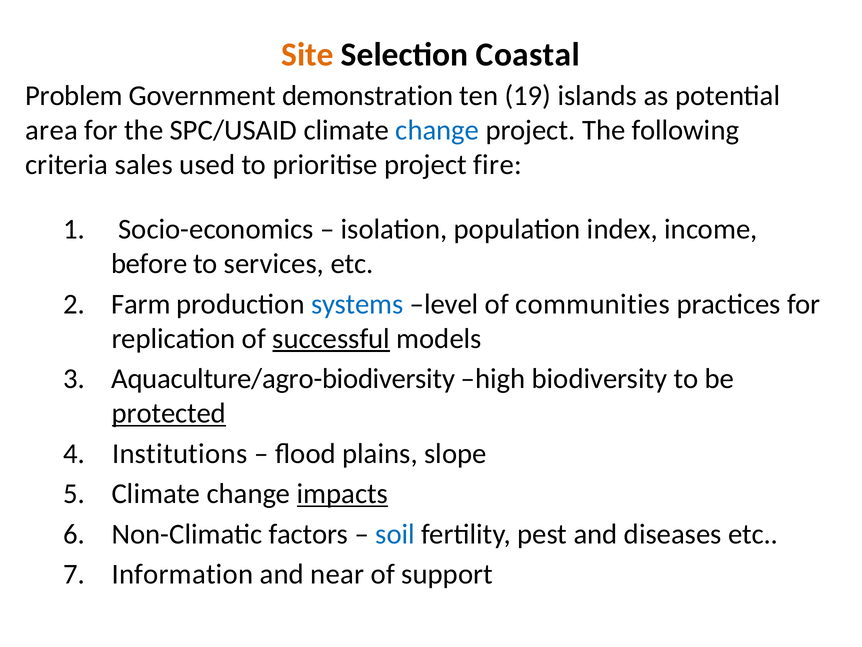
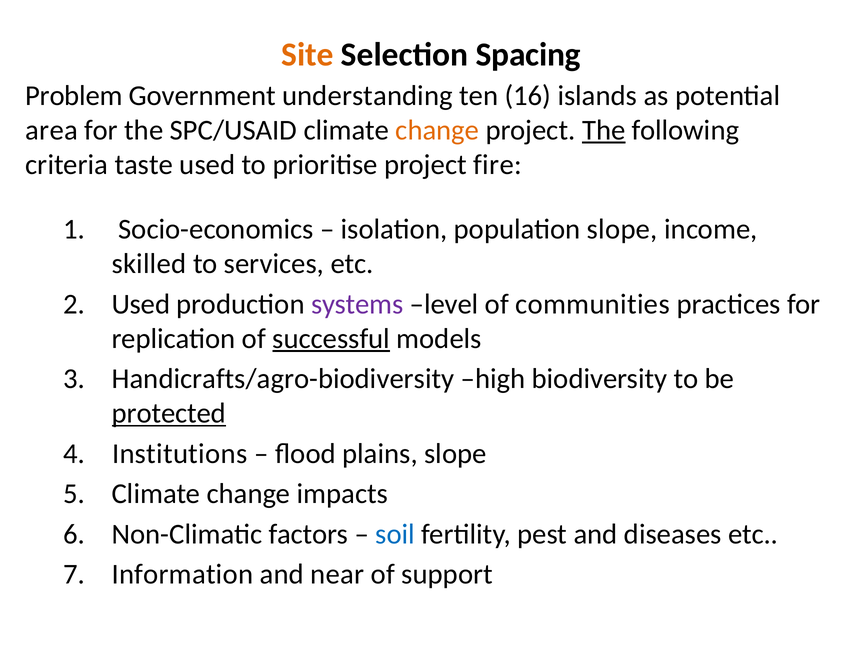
Coastal: Coastal -> Spacing
demonstration: demonstration -> understanding
19: 19 -> 16
change at (437, 130) colour: blue -> orange
The at (604, 130) underline: none -> present
sales: sales -> taste
population index: index -> slope
before: before -> skilled
Farm at (141, 304): Farm -> Used
systems colour: blue -> purple
Aquaculture/agro-biodiversity: Aquaculture/agro-biodiversity -> Handicrafts/agro-biodiversity
impacts underline: present -> none
